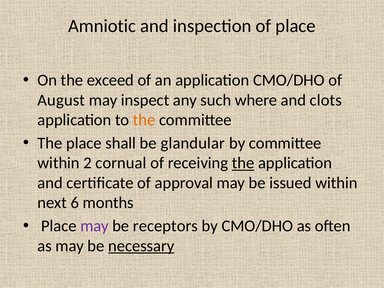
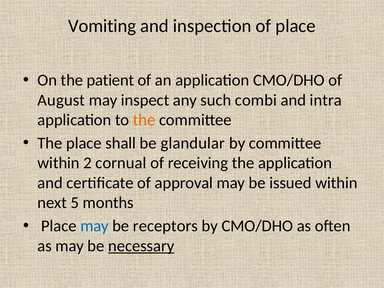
Amniotic: Amniotic -> Vomiting
exceed: exceed -> patient
where: where -> combi
clots: clots -> intra
the at (243, 163) underline: present -> none
6: 6 -> 5
may at (94, 226) colour: purple -> blue
